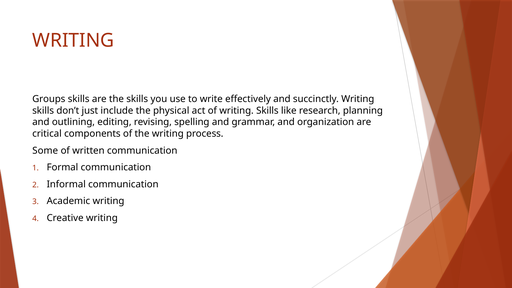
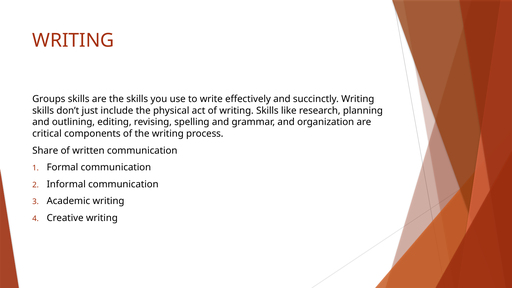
Some: Some -> Share
